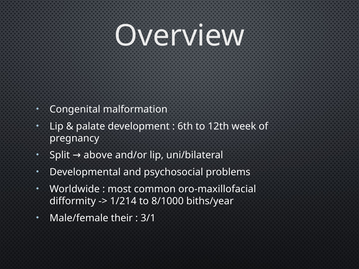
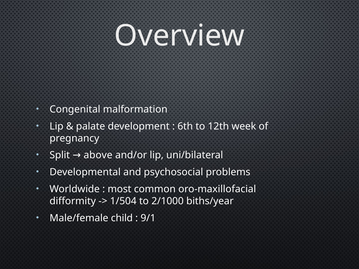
1/214: 1/214 -> 1/504
8/1000: 8/1000 -> 2/1000
their: their -> child
3/1: 3/1 -> 9/1
